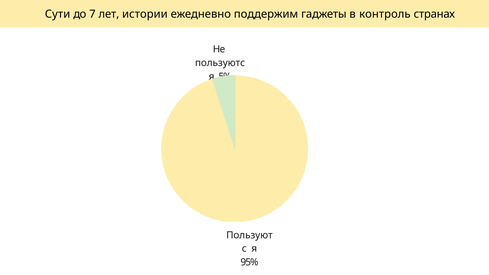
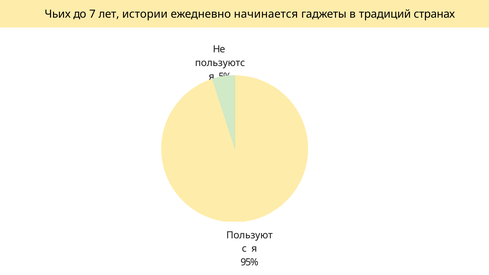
Сути: Сути -> Чьих
поддержим: поддержим -> начинается
контроль: контроль -> традиций
